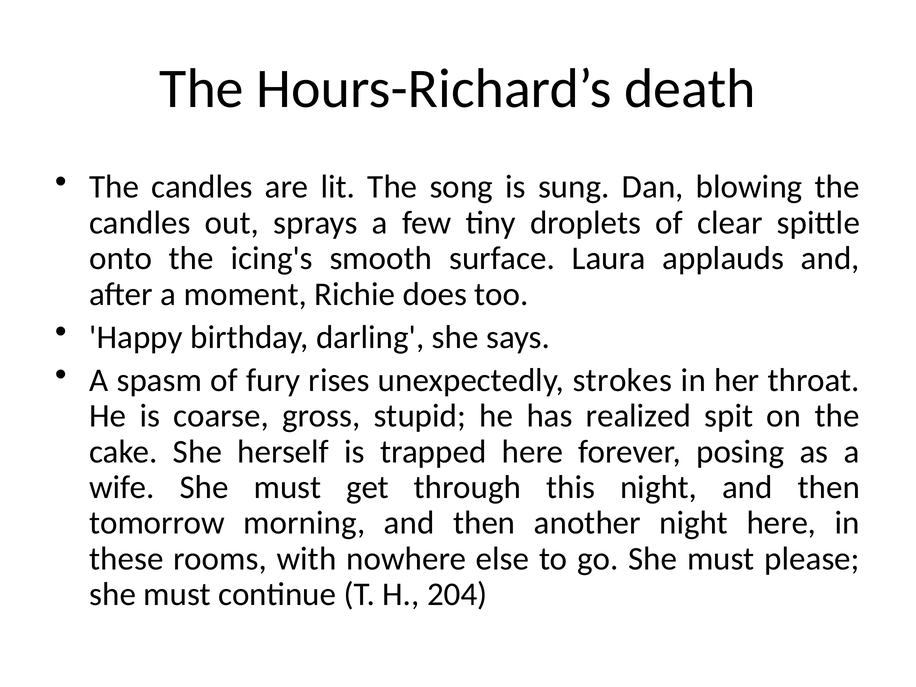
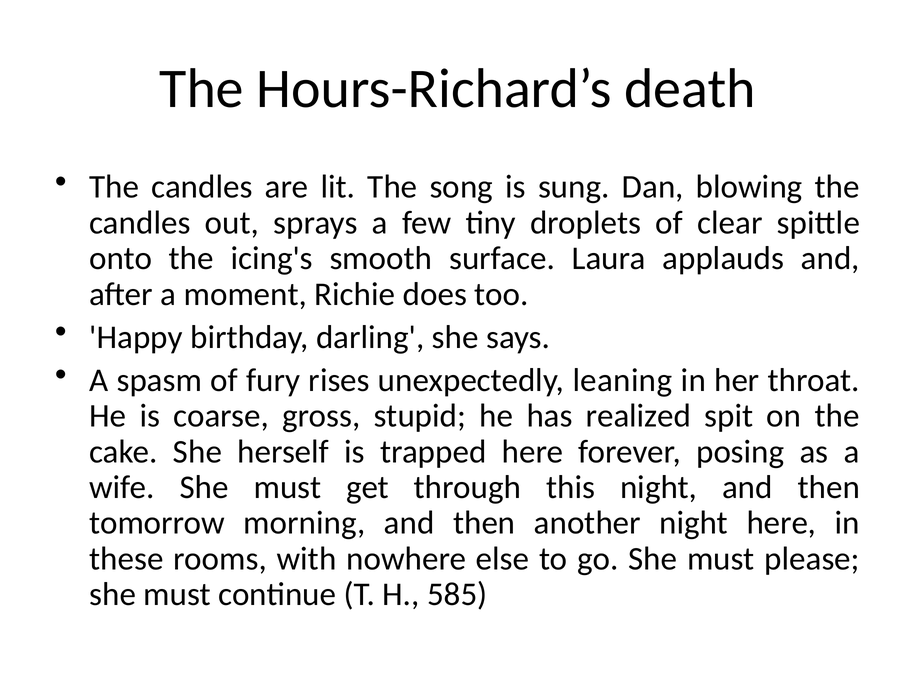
strokes: strokes -> leaning
204: 204 -> 585
